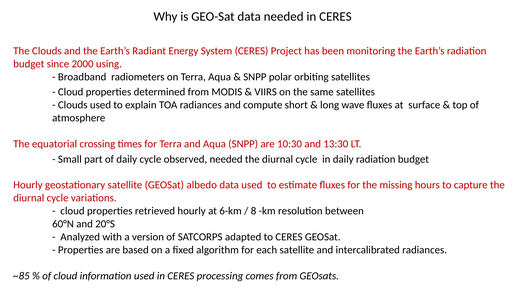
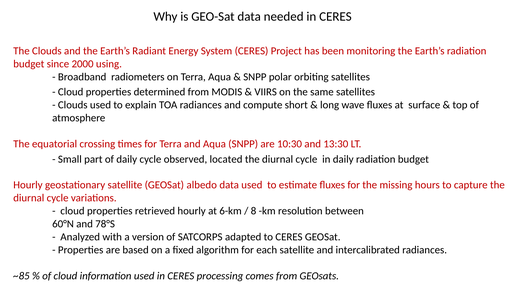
observed needed: needed -> located
20°S: 20°S -> 78°S
